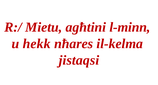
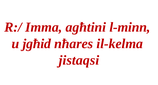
Mietu: Mietu -> Imma
hekk: hekk -> jgħid
